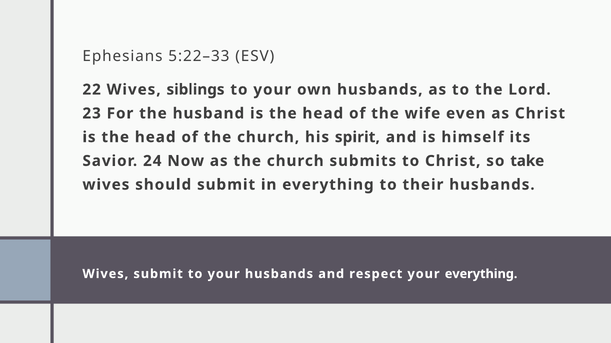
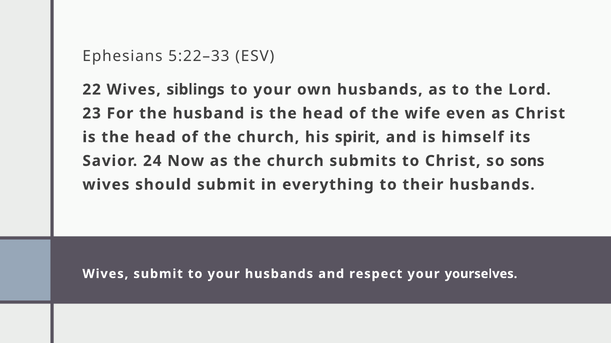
take: take -> sons
your everything: everything -> yourselves
